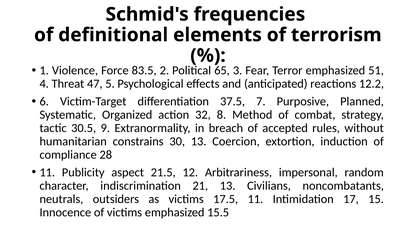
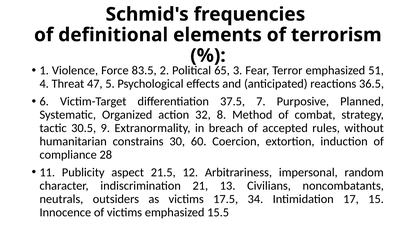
12.2: 12.2 -> 36.5
30 13: 13 -> 60
17.5 11: 11 -> 34
